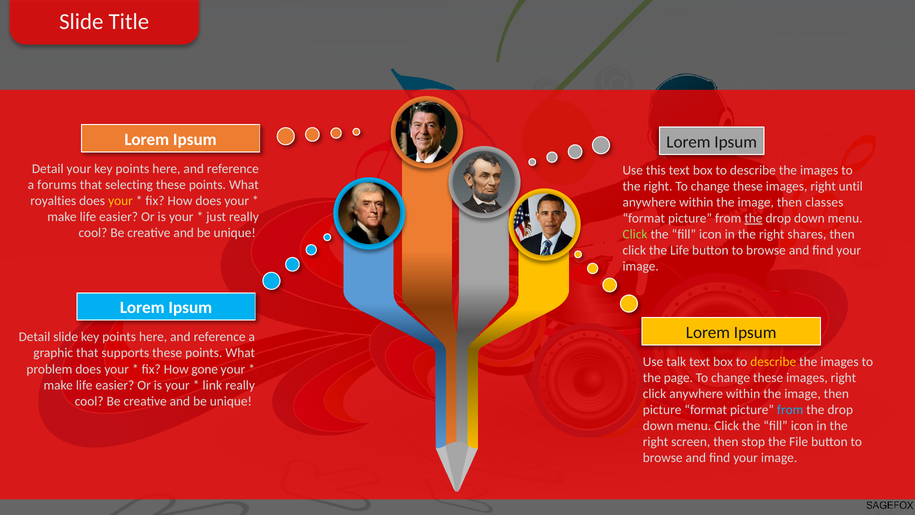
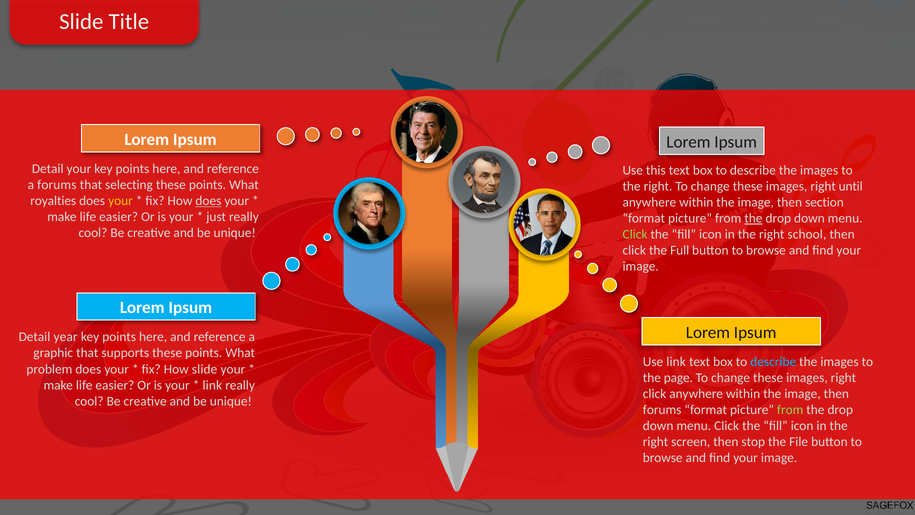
does at (208, 201) underline: none -> present
classes: classes -> section
shares: shares -> school
the Life: Life -> Full
Detail slide: slide -> year
Use talk: talk -> link
describe at (773, 362) colour: yellow -> light blue
How gone: gone -> slide
picture at (662, 410): picture -> forums
from at (790, 410) colour: light blue -> light green
